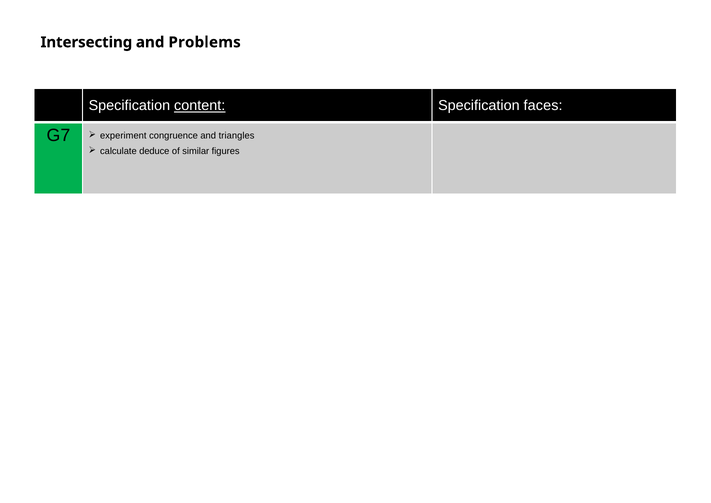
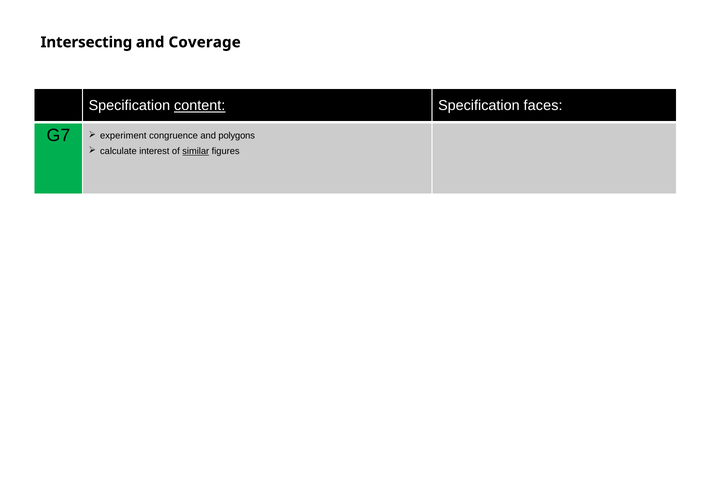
Problems: Problems -> Coverage
triangles: triangles -> polygons
deduce: deduce -> interest
similar underline: none -> present
